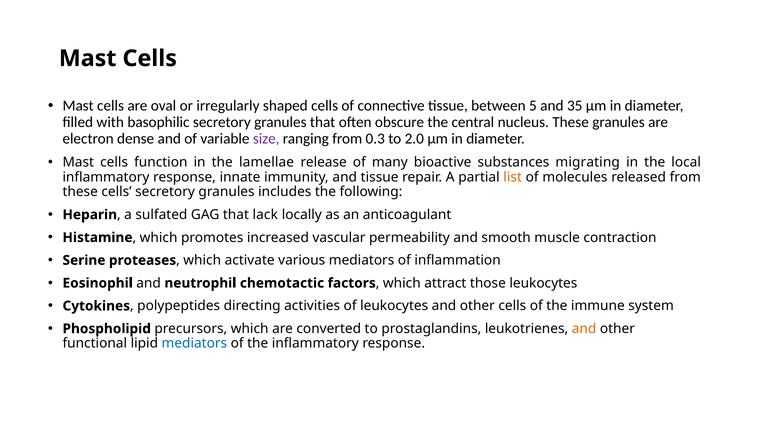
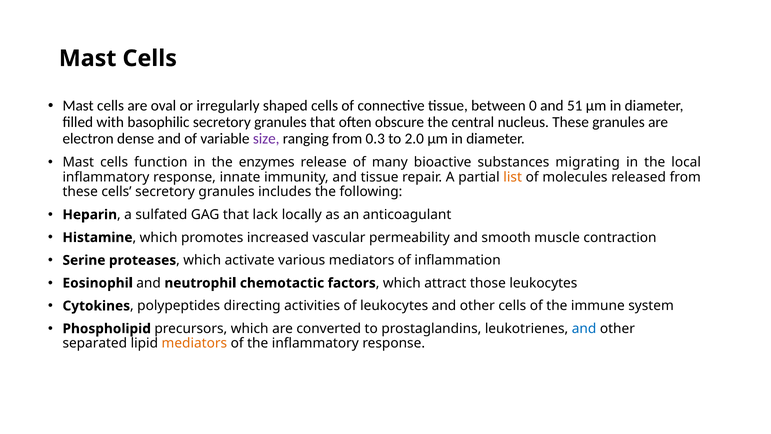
5: 5 -> 0
35: 35 -> 51
lamellae: lamellae -> enzymes
and at (584, 328) colour: orange -> blue
functional: functional -> separated
mediators at (194, 343) colour: blue -> orange
